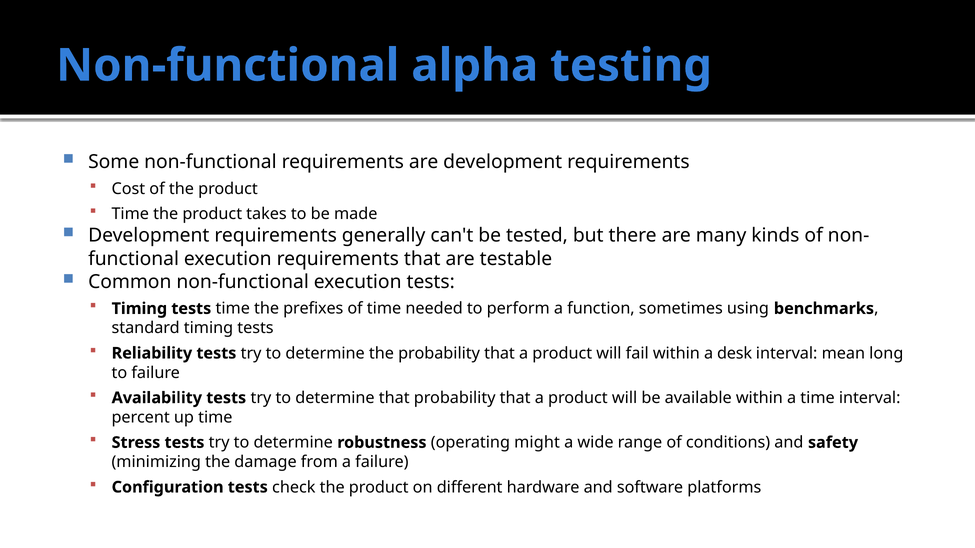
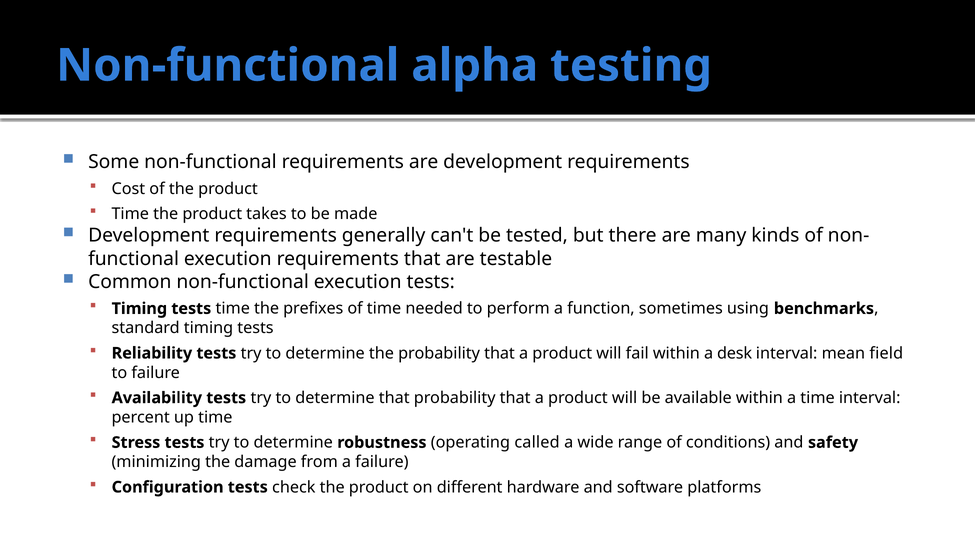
long: long -> field
might: might -> called
